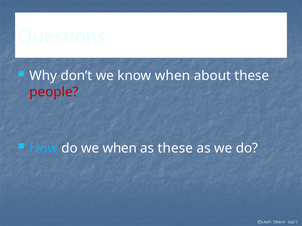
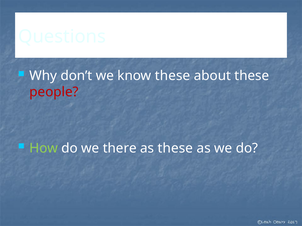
know when: when -> these
How colour: light blue -> light green
we when: when -> there
